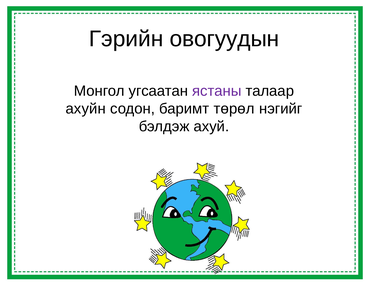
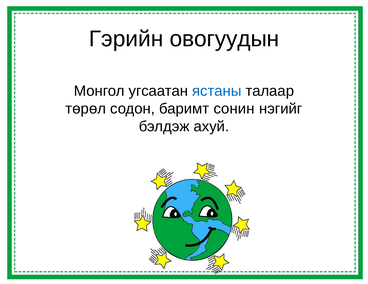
ястаны colour: purple -> blue
ахуйн: ахуйн -> төрөл
төрөл: төрөл -> сонин
